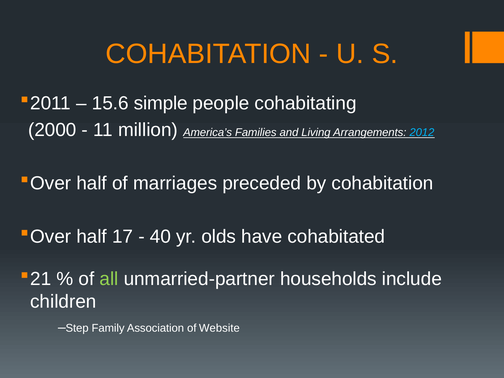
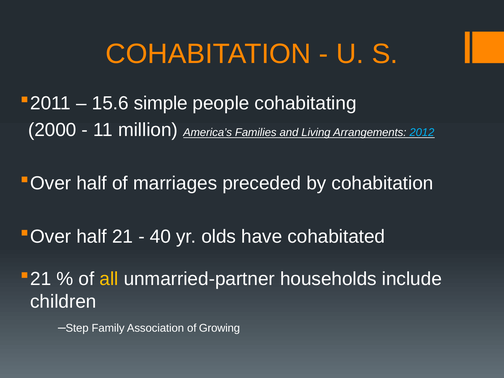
17: 17 -> 21
all colour: light green -> yellow
Website: Website -> Growing
